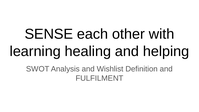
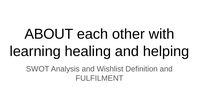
SENSE: SENSE -> ABOUT
